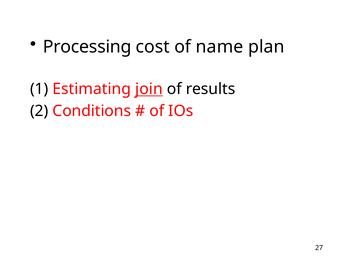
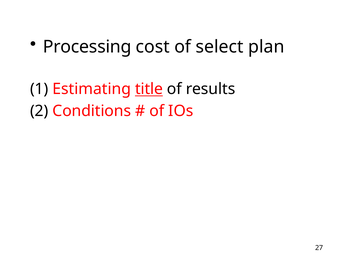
name: name -> select
join: join -> title
